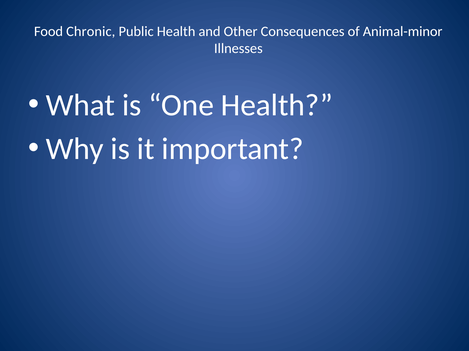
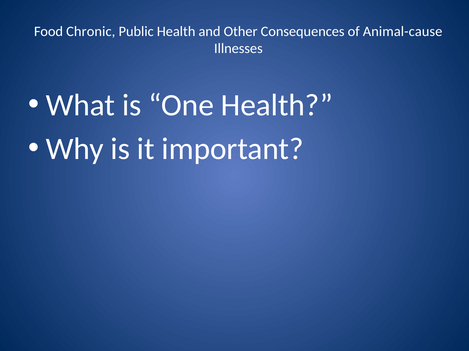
Animal-minor: Animal-minor -> Animal-cause
